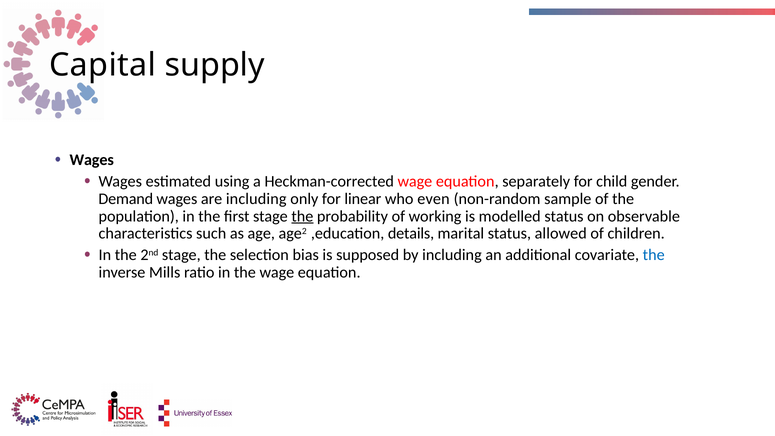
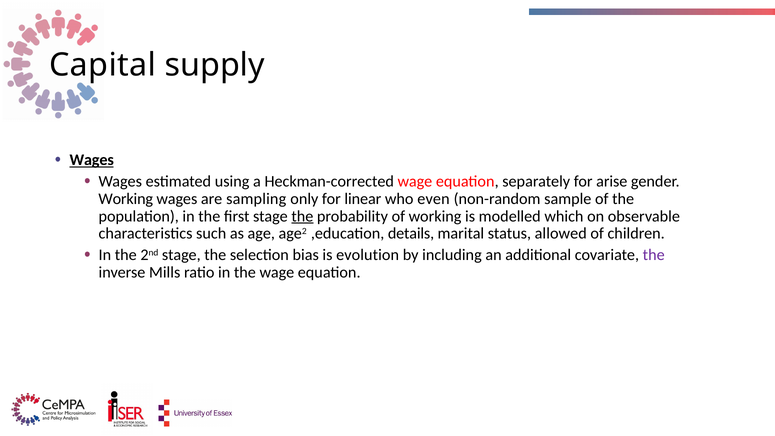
Wages at (92, 160) underline: none -> present
child: child -> arise
Demand at (126, 199): Demand -> Working
are including: including -> sampling
modelled status: status -> which
supposed: supposed -> evolution
the at (654, 255) colour: blue -> purple
